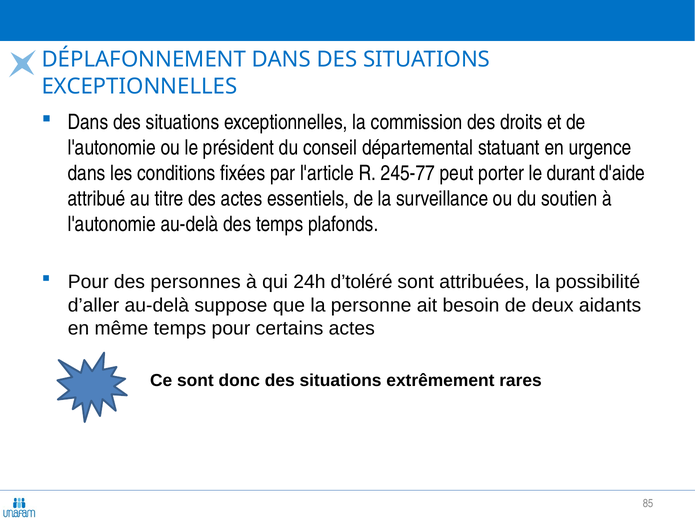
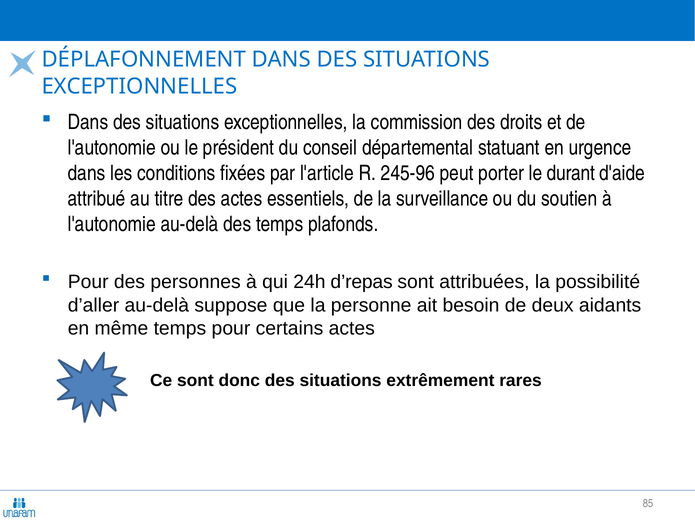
245-77: 245-77 -> 245-96
d’toléré: d’toléré -> d’repas
